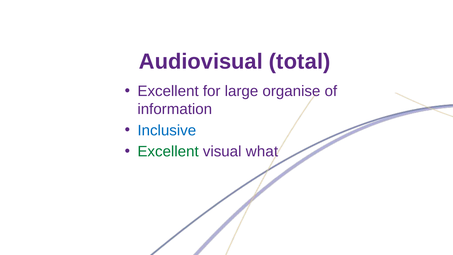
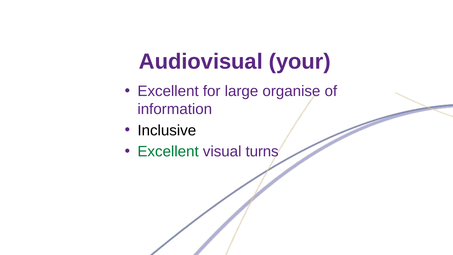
total: total -> your
Inclusive colour: blue -> black
what: what -> turns
